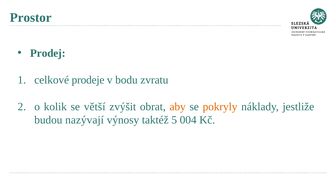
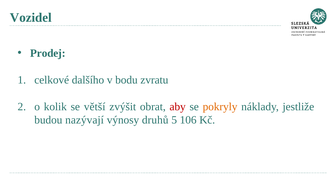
Prostor: Prostor -> Vozidel
prodeje: prodeje -> dalšího
aby colour: orange -> red
taktéž: taktéž -> druhů
004: 004 -> 106
